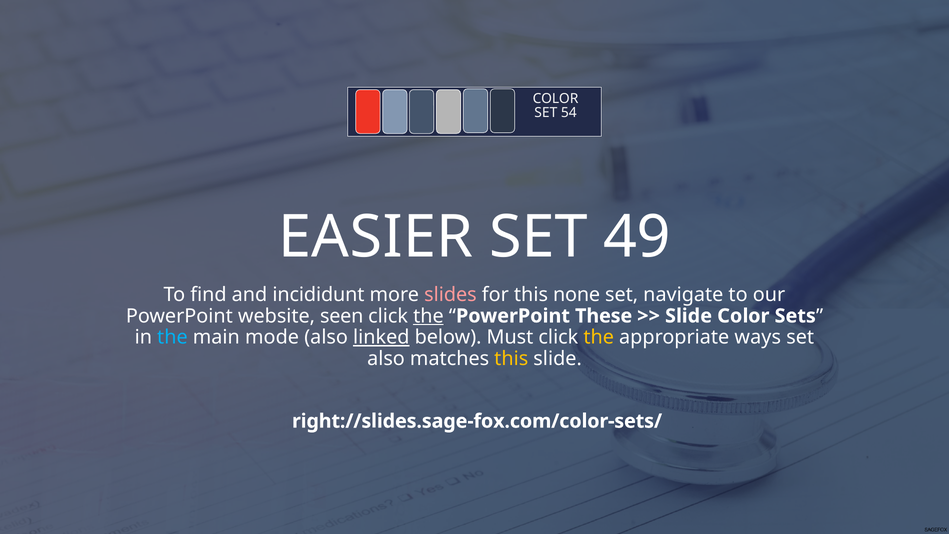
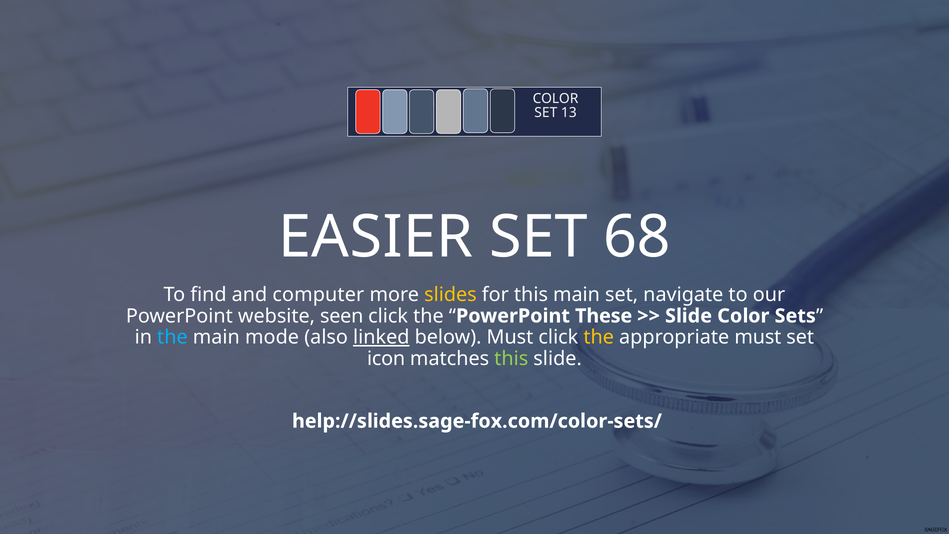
54: 54 -> 13
49: 49 -> 68
incididunt: incididunt -> computer
slides colour: pink -> yellow
this none: none -> main
the at (428, 316) underline: present -> none
appropriate ways: ways -> must
also at (386, 359): also -> icon
this at (511, 359) colour: yellow -> light green
right://slides.sage-fox.com/color-sets/: right://slides.sage-fox.com/color-sets/ -> help://slides.sage-fox.com/color-sets/
